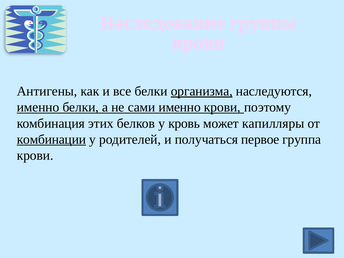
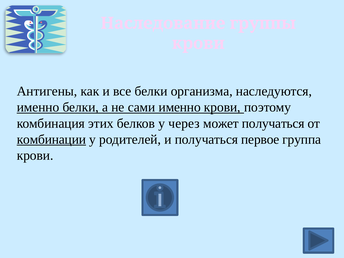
организма underline: present -> none
кровь: кровь -> через
может капилляры: капилляры -> получаться
